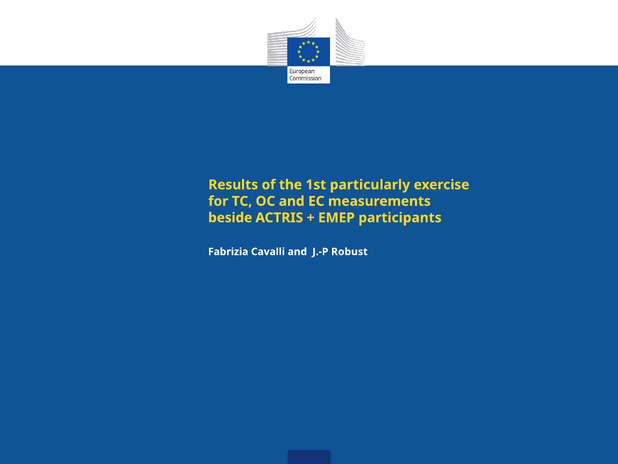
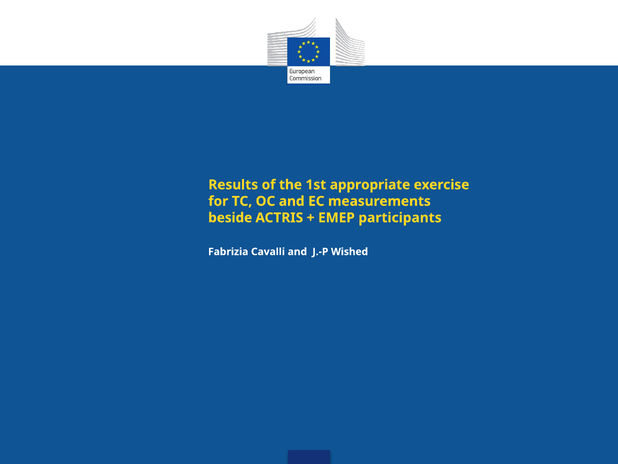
particularly: particularly -> appropriate
Robust: Robust -> Wished
